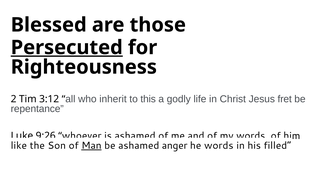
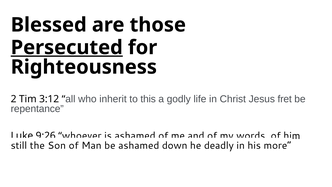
like: like -> still
Man underline: present -> none
anger: anger -> down
he words: words -> deadly
filled: filled -> more
